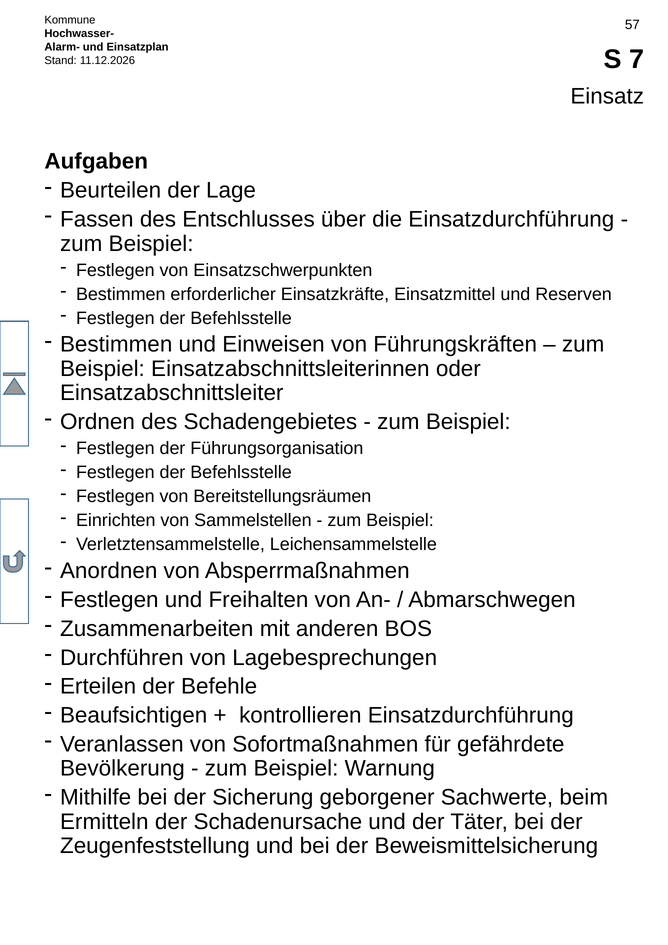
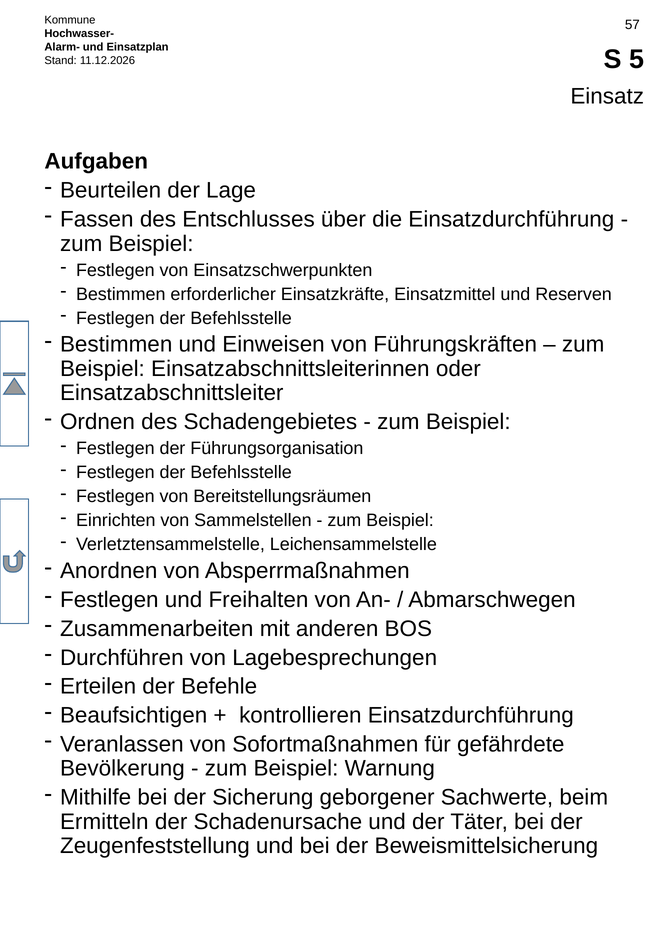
7: 7 -> 5
